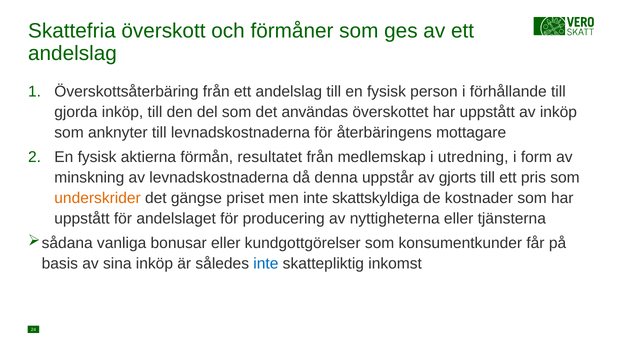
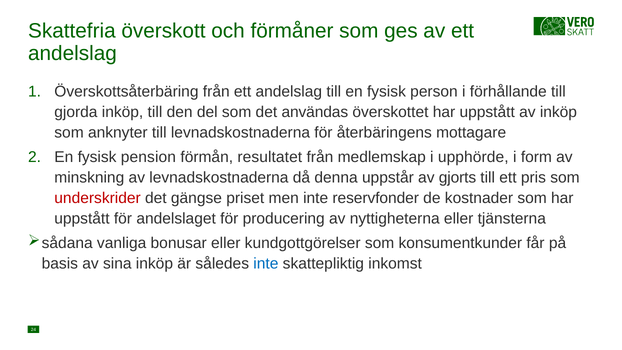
aktierna: aktierna -> pension
utredning: utredning -> upphörde
underskrider colour: orange -> red
skattskyldiga: skattskyldiga -> reservfonder
